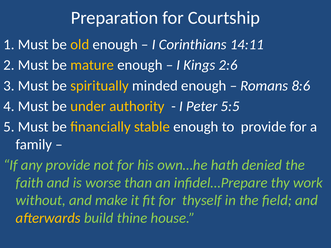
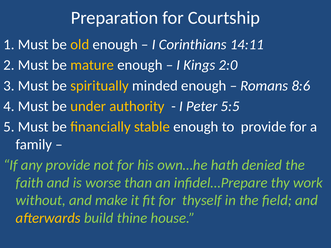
2:6: 2:6 -> 2:0
